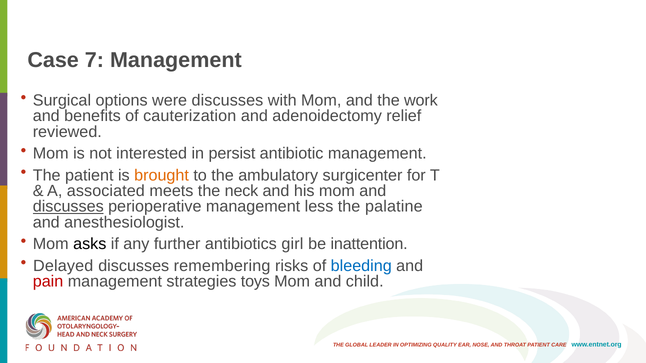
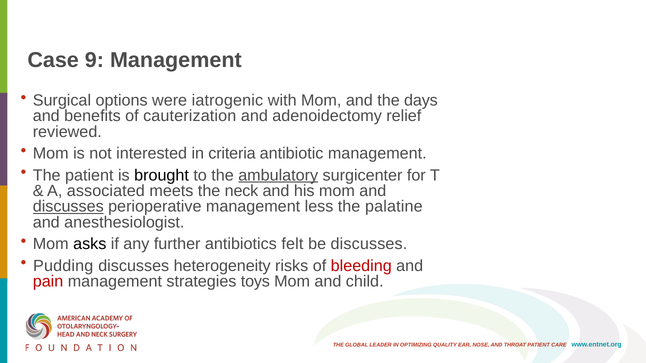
7: 7 -> 9
were discusses: discusses -> iatrogenic
work: work -> days
persist: persist -> criteria
brought colour: orange -> black
ambulatory underline: none -> present
girl: girl -> felt
be inattention: inattention -> discusses
Delayed: Delayed -> Pudding
remembering: remembering -> heterogeneity
bleeding colour: blue -> red
